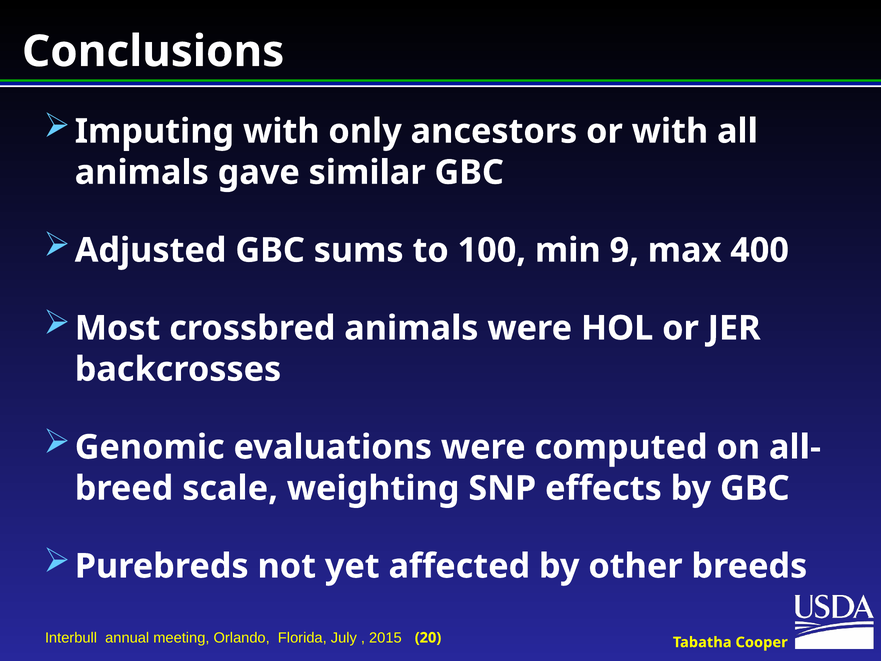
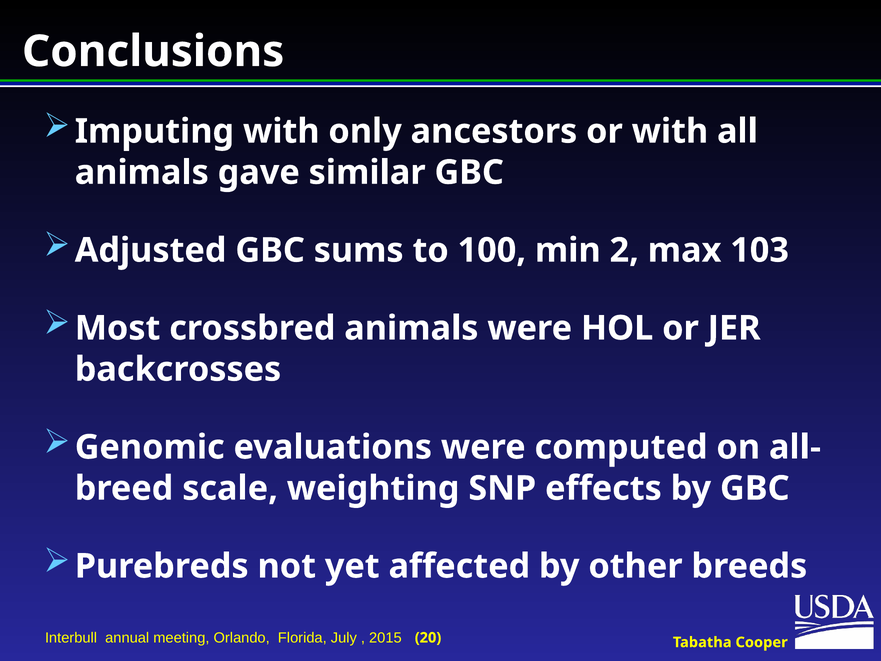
9: 9 -> 2
400: 400 -> 103
